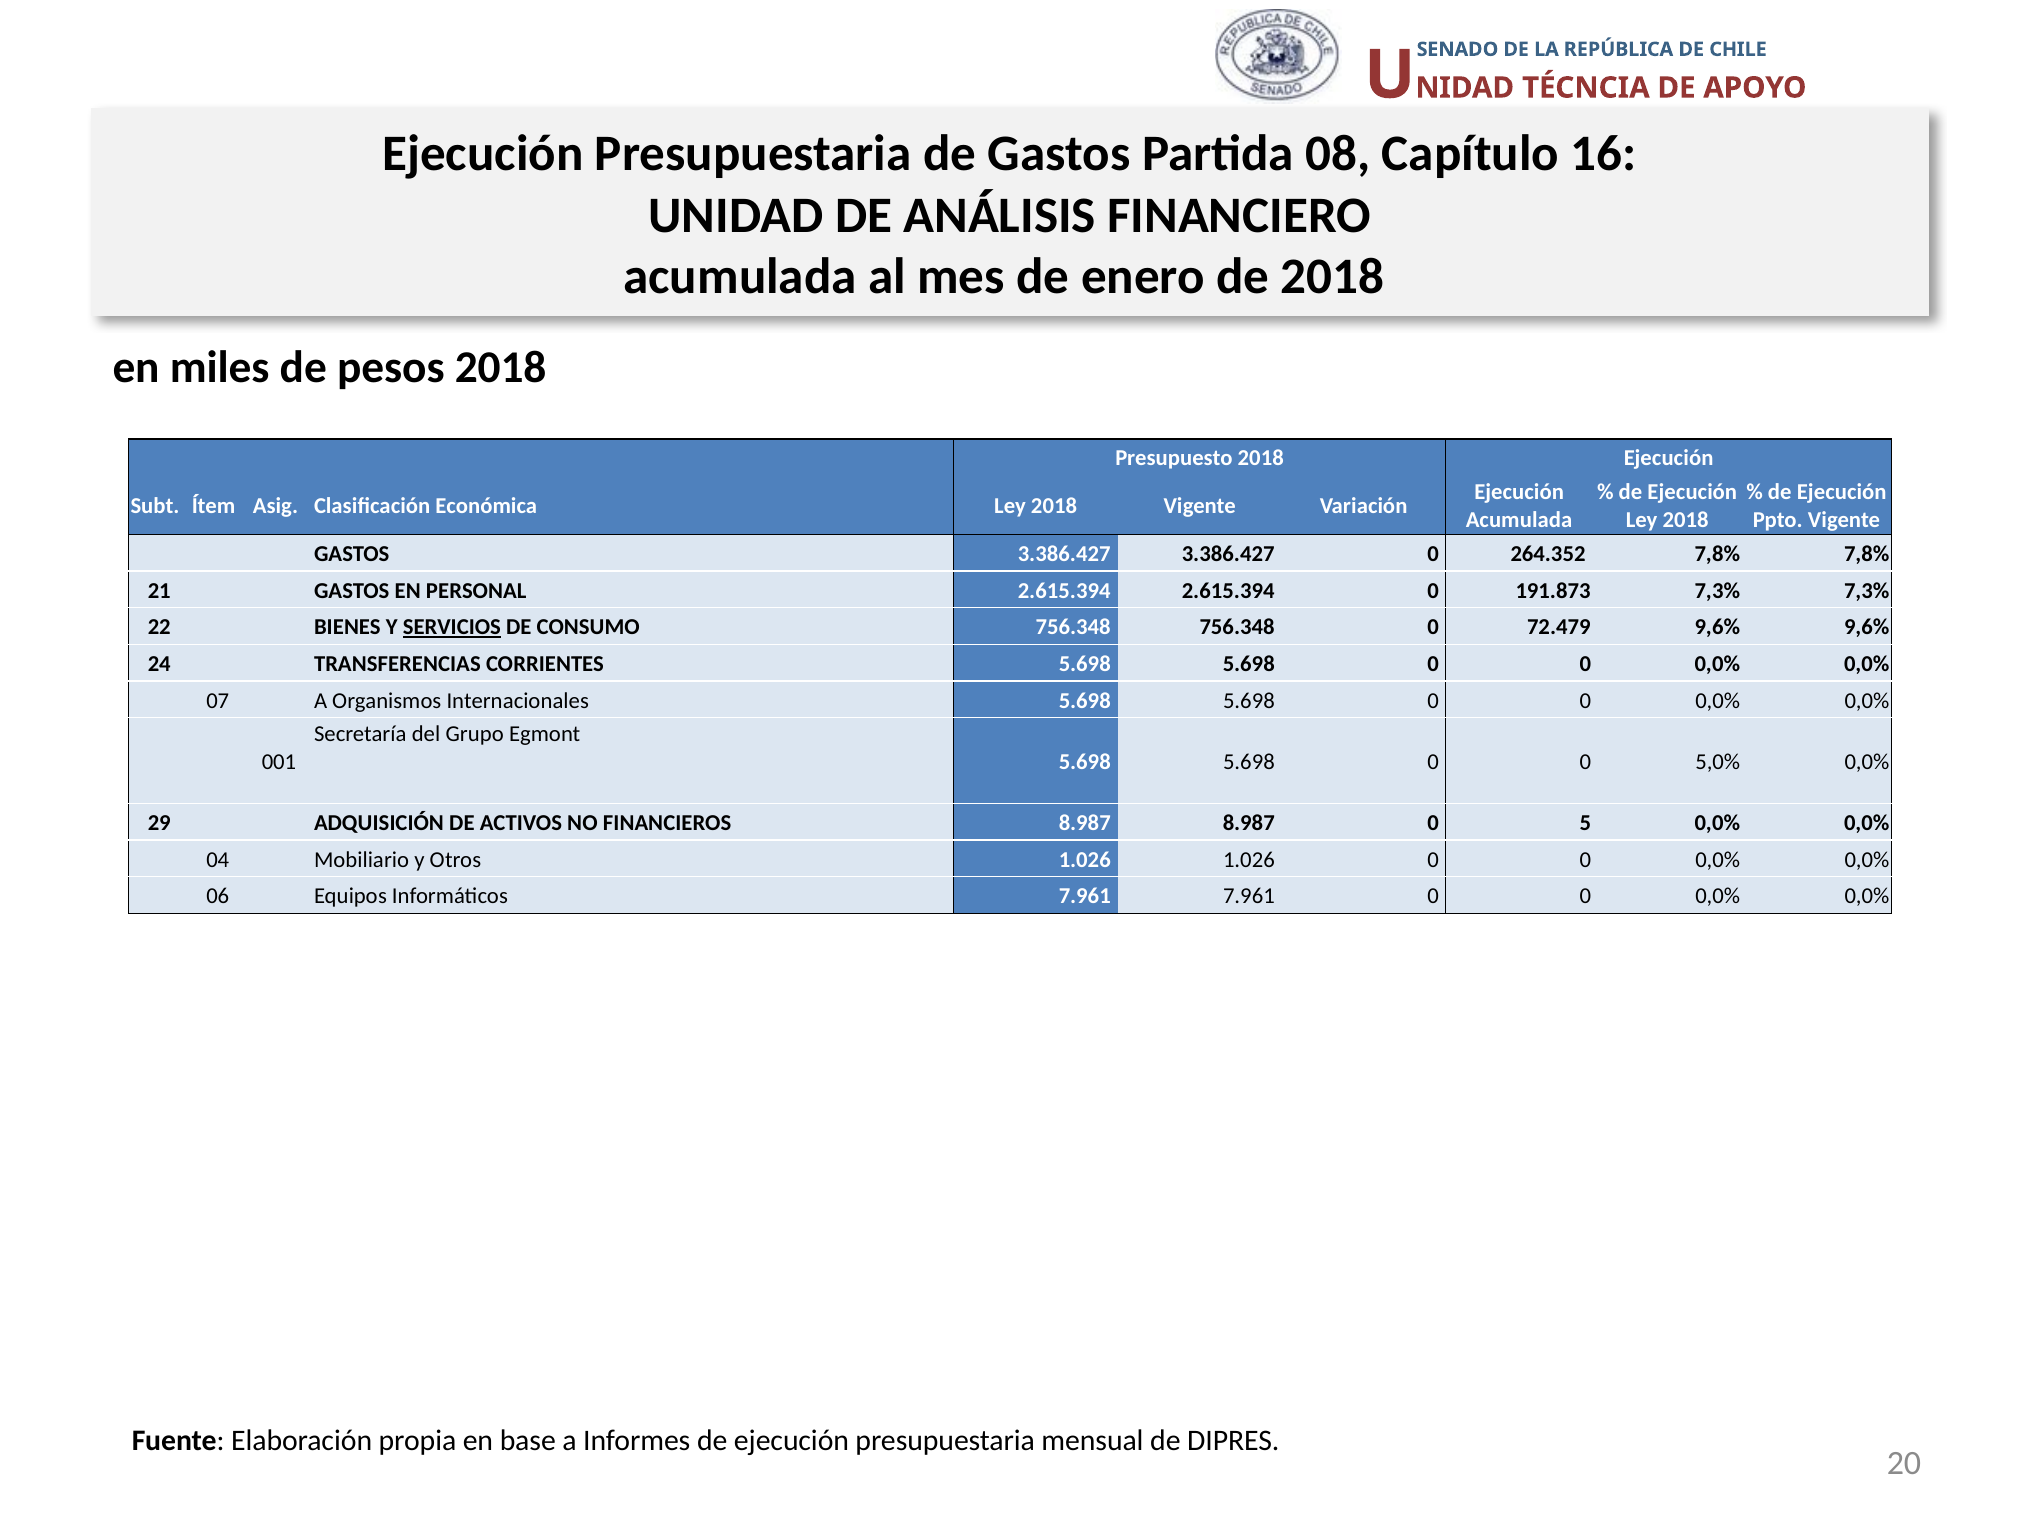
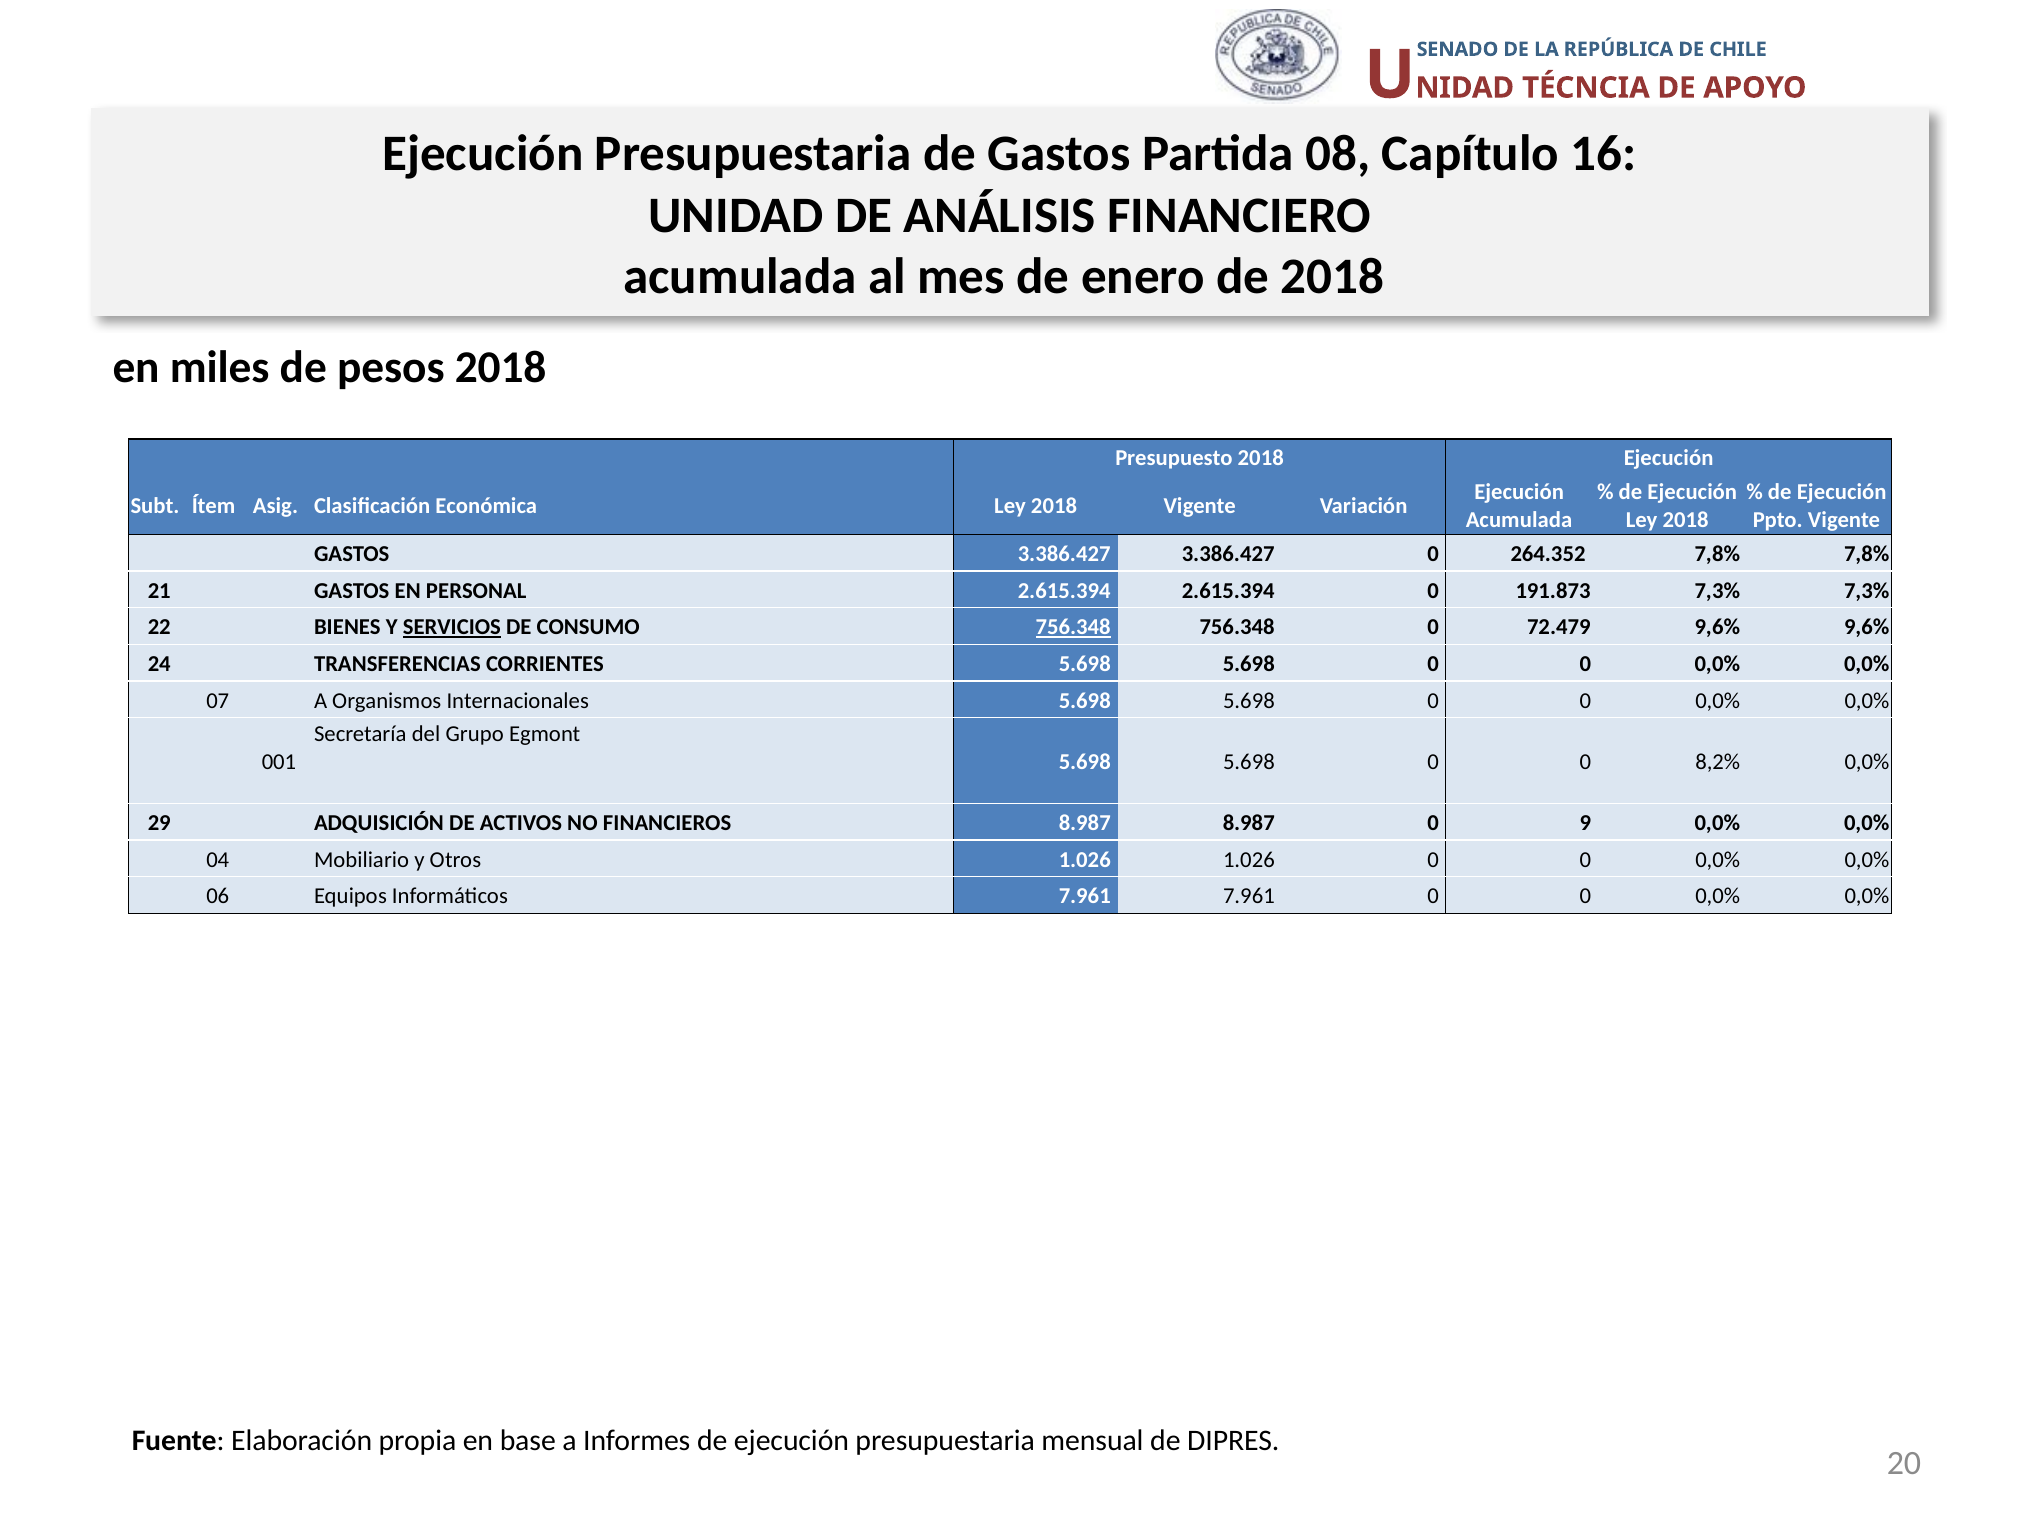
756.348 at (1073, 627) underline: none -> present
5,0%: 5,0% -> 8,2%
5: 5 -> 9
